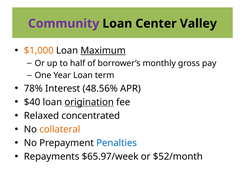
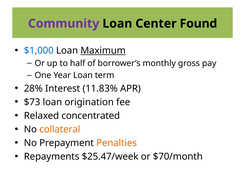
Valley: Valley -> Found
$1,000 colour: orange -> blue
78%: 78% -> 28%
48.56%: 48.56% -> 11.83%
$40: $40 -> $73
origination underline: present -> none
Penalties colour: blue -> orange
$65.97/week: $65.97/week -> $25.47/week
$52/month: $52/month -> $70/month
